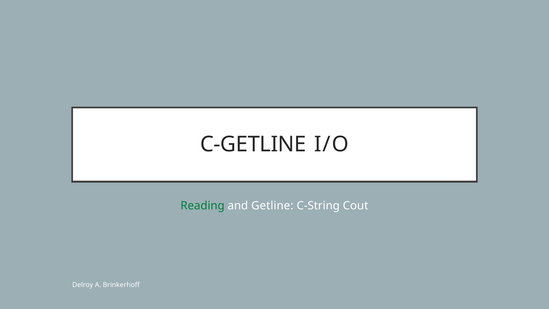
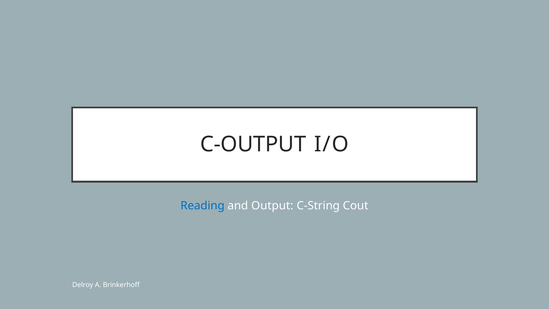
C-GETLINE: C-GETLINE -> C-OUTPUT
Reading colour: green -> blue
Getline: Getline -> Output
